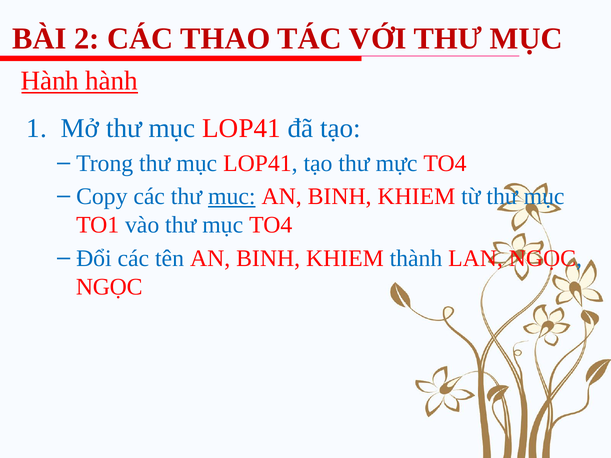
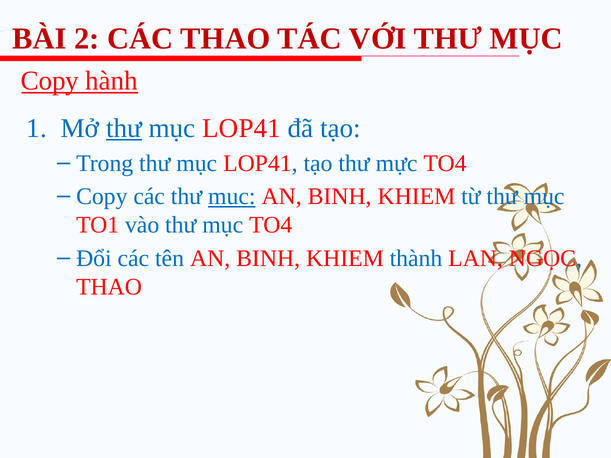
Hành at (50, 81): Hành -> Copy
thư at (124, 128) underline: none -> present
NGỌC at (109, 287): NGỌC -> THAO
